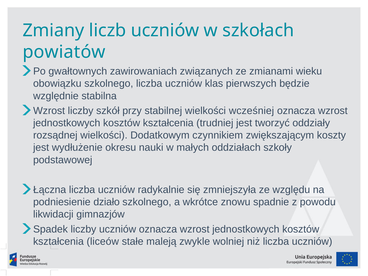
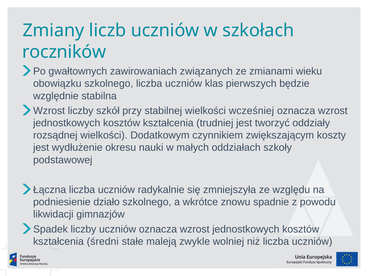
powiatów: powiatów -> roczników
liceów: liceów -> średni
